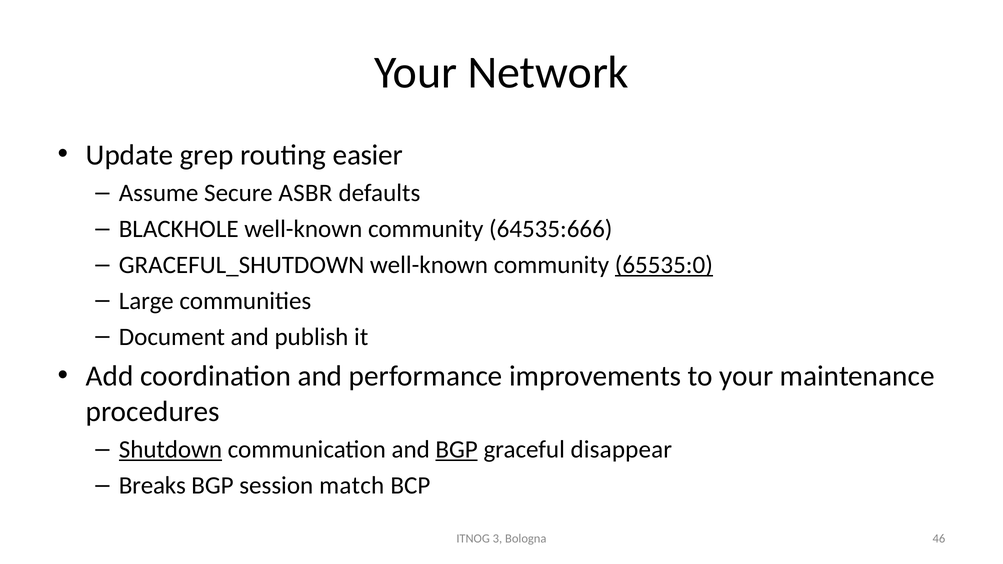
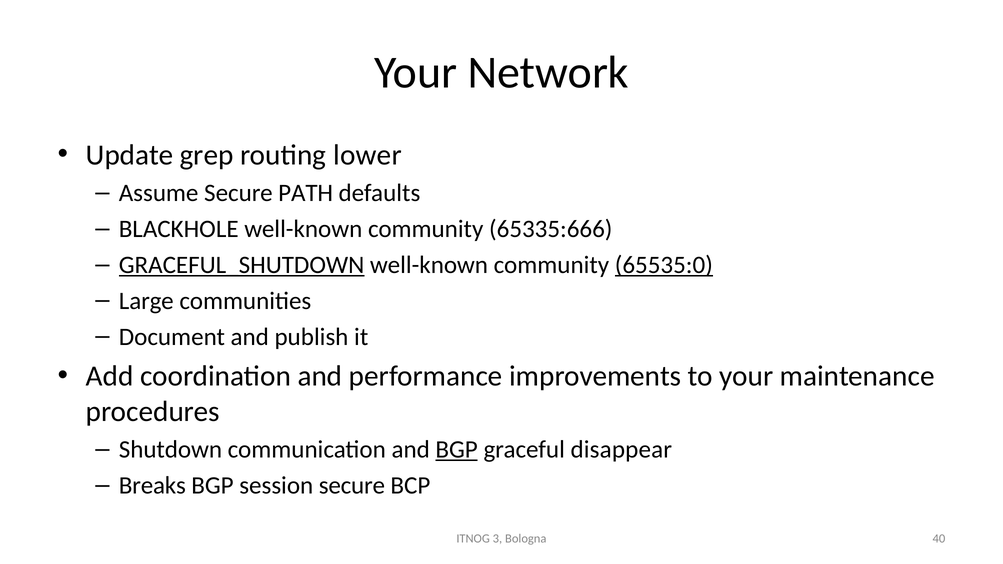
easier: easier -> lower
ASBR: ASBR -> PATH
64535:666: 64535:666 -> 65335:666
GRACEFUL_SHUTDOWN underline: none -> present
Shutdown underline: present -> none
session match: match -> secure
46: 46 -> 40
